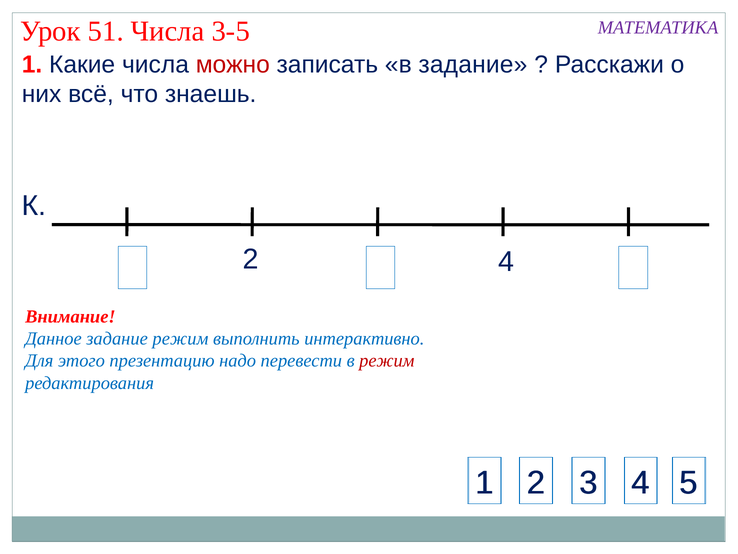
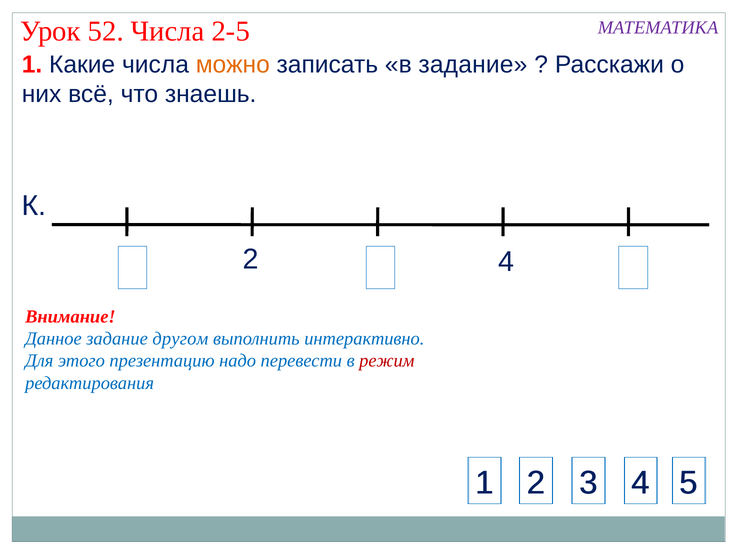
51: 51 -> 52
3-5: 3-5 -> 2-5
можно colour: red -> orange
задание режим: режим -> другом
